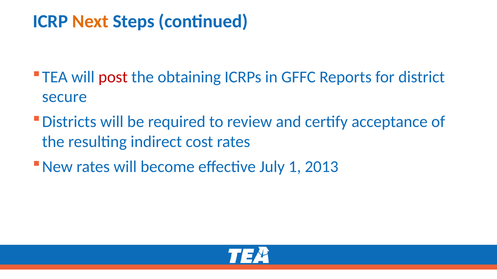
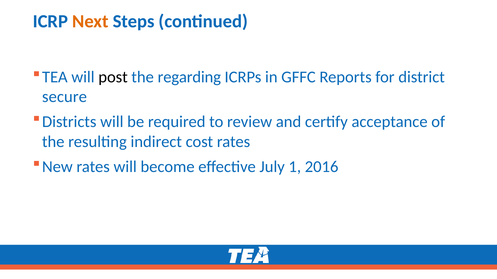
post colour: red -> black
obtaining: obtaining -> regarding
2013: 2013 -> 2016
